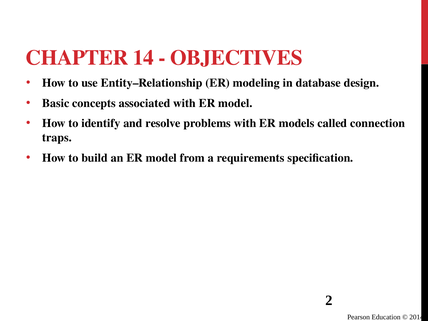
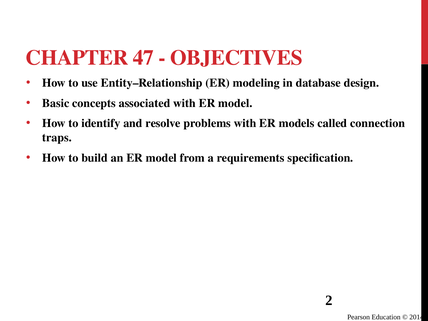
14: 14 -> 47
